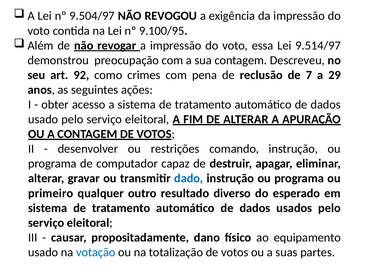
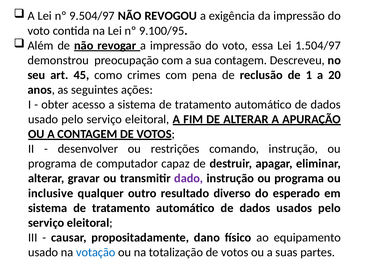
9.514/97: 9.514/97 -> 1.504/97
92: 92 -> 45
7: 7 -> 1
29: 29 -> 20
dado colour: blue -> purple
primeiro: primeiro -> inclusive
